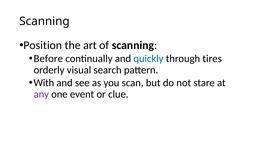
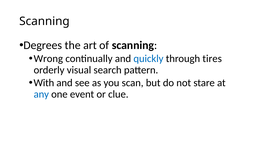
Position: Position -> Degrees
Before: Before -> Wrong
any colour: purple -> blue
